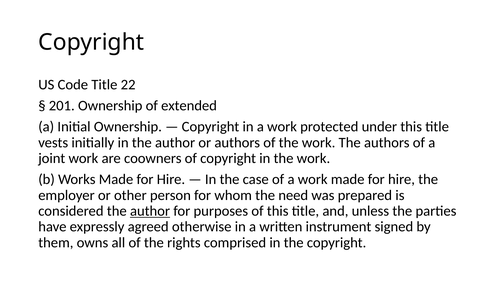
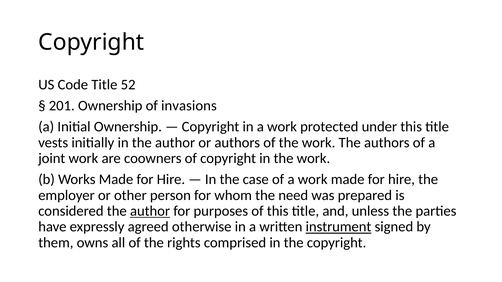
22: 22 -> 52
extended: extended -> invasions
instrument underline: none -> present
